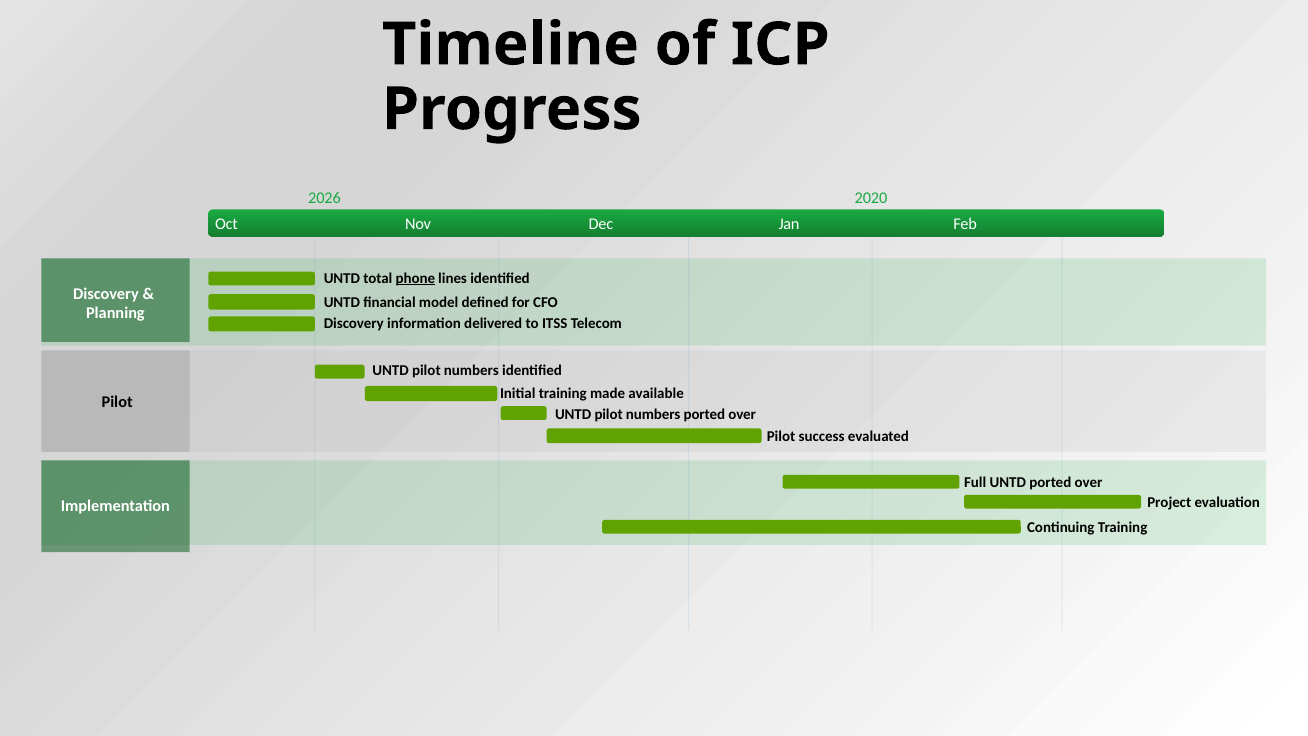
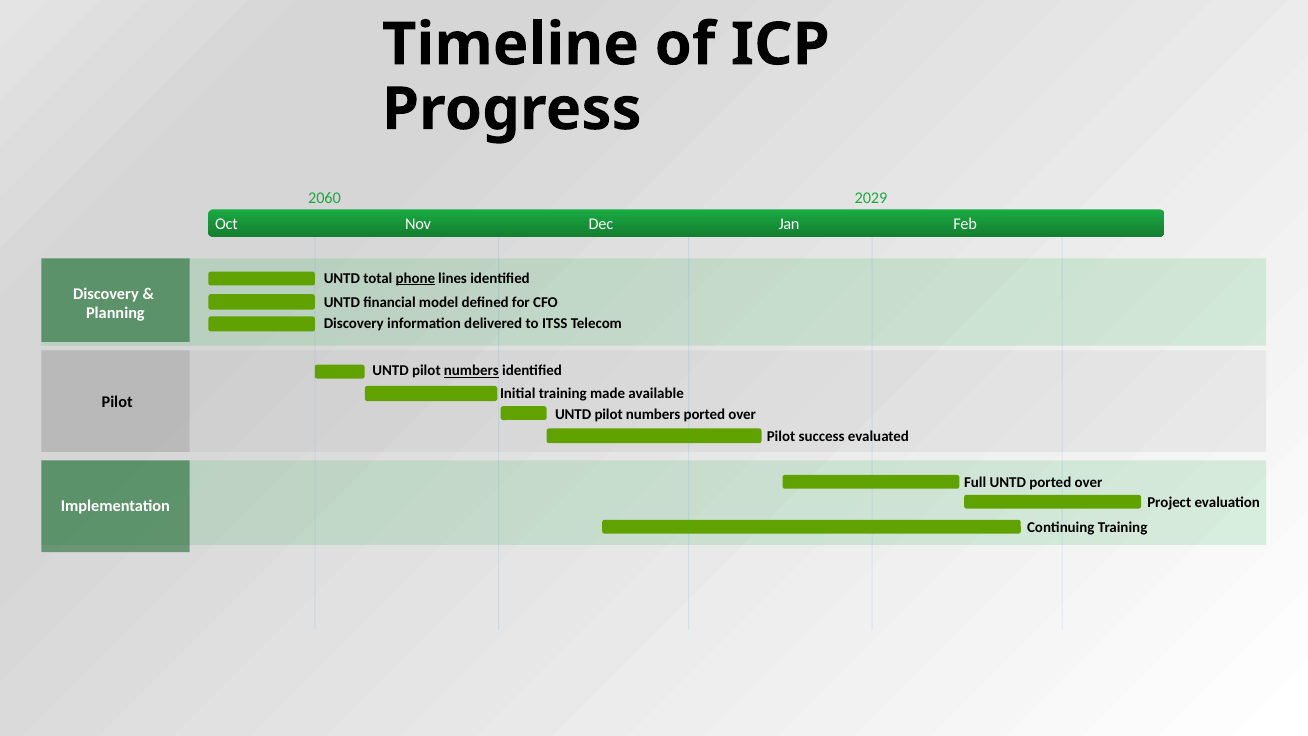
2020: 2020 -> 2029
2026: 2026 -> 2060
numbers at (471, 370) underline: none -> present
